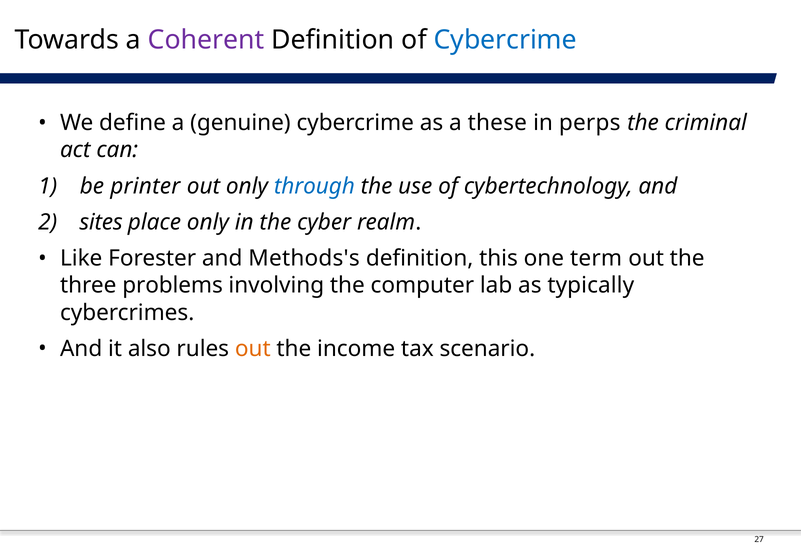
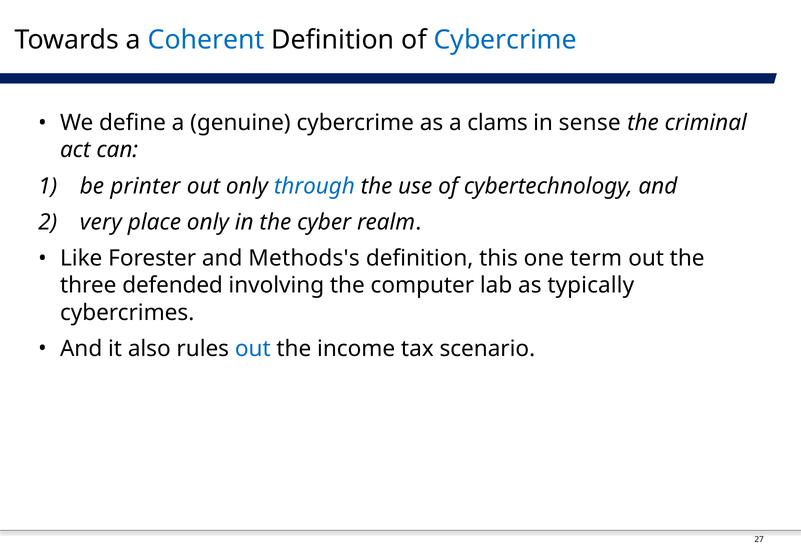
Coherent colour: purple -> blue
these: these -> clams
perps: perps -> sense
sites: sites -> very
problems: problems -> defended
out at (253, 348) colour: orange -> blue
